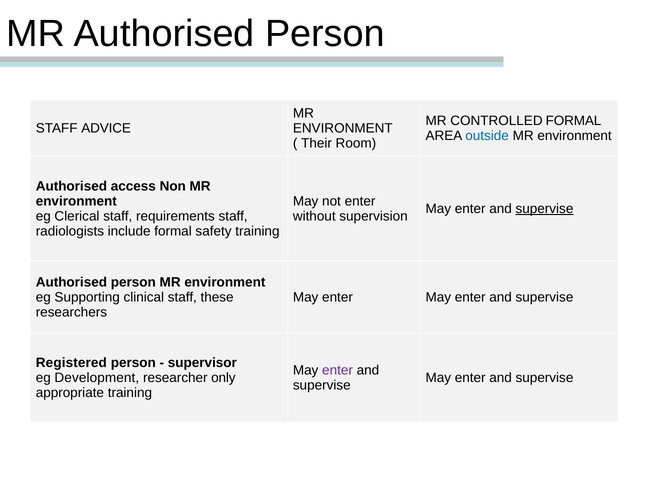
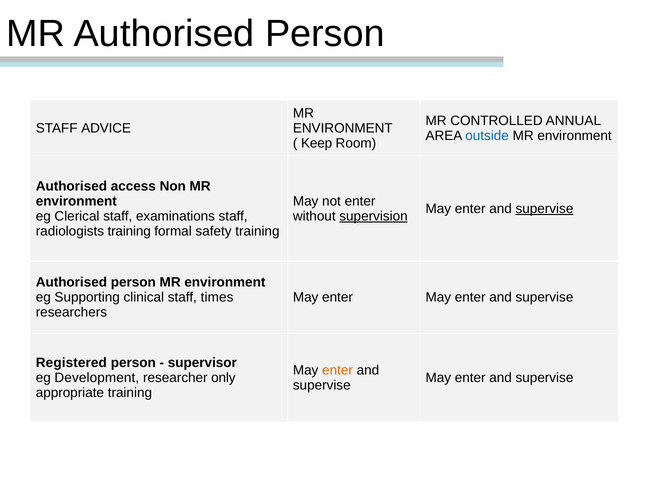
CONTROLLED FORMAL: FORMAL -> ANNUAL
Their: Their -> Keep
requirements: requirements -> examinations
supervision underline: none -> present
radiologists include: include -> training
these: these -> times
enter at (338, 370) colour: purple -> orange
